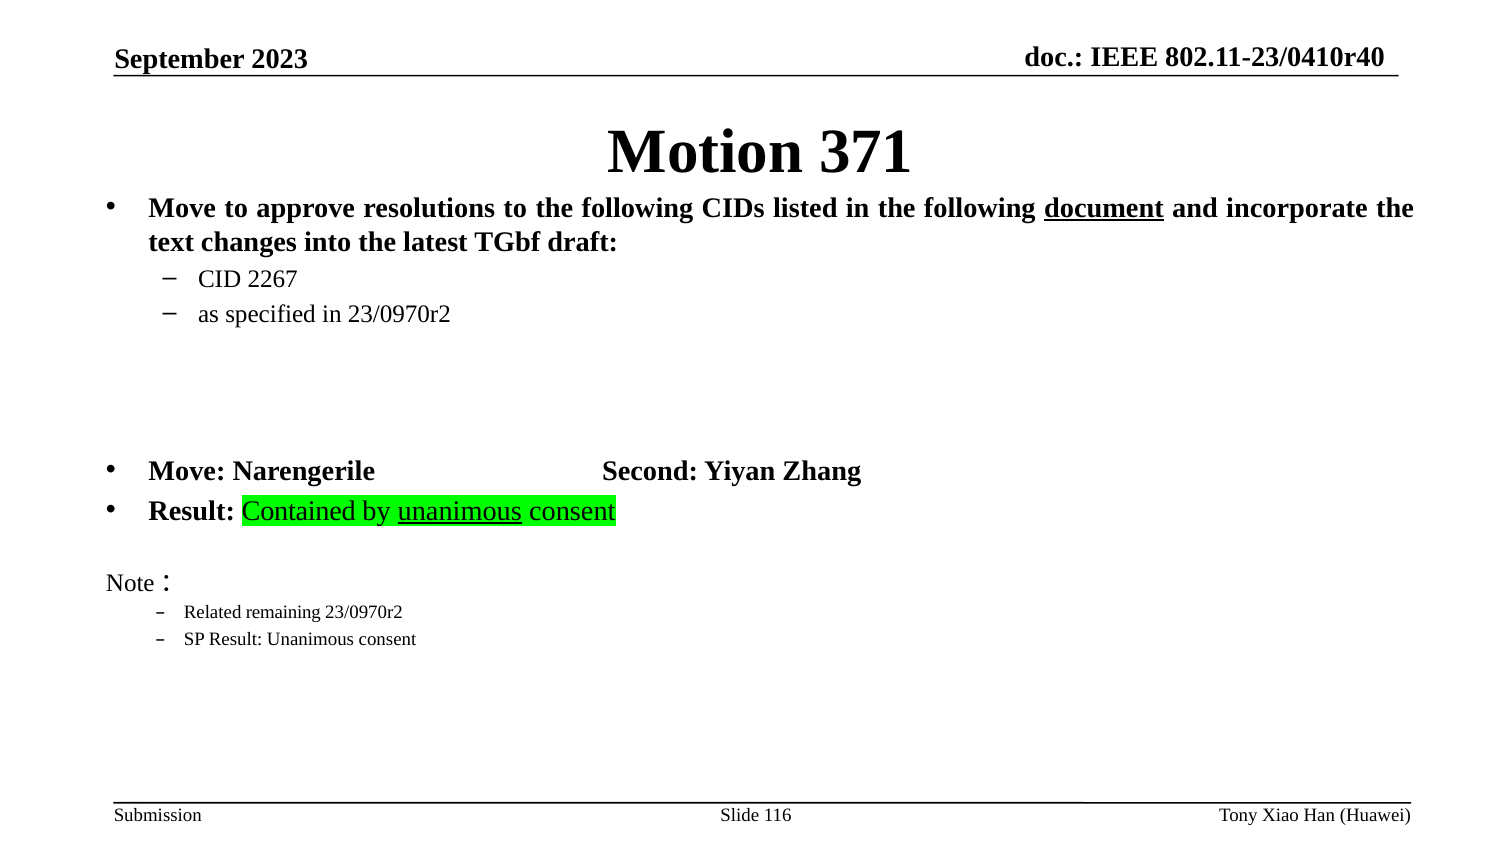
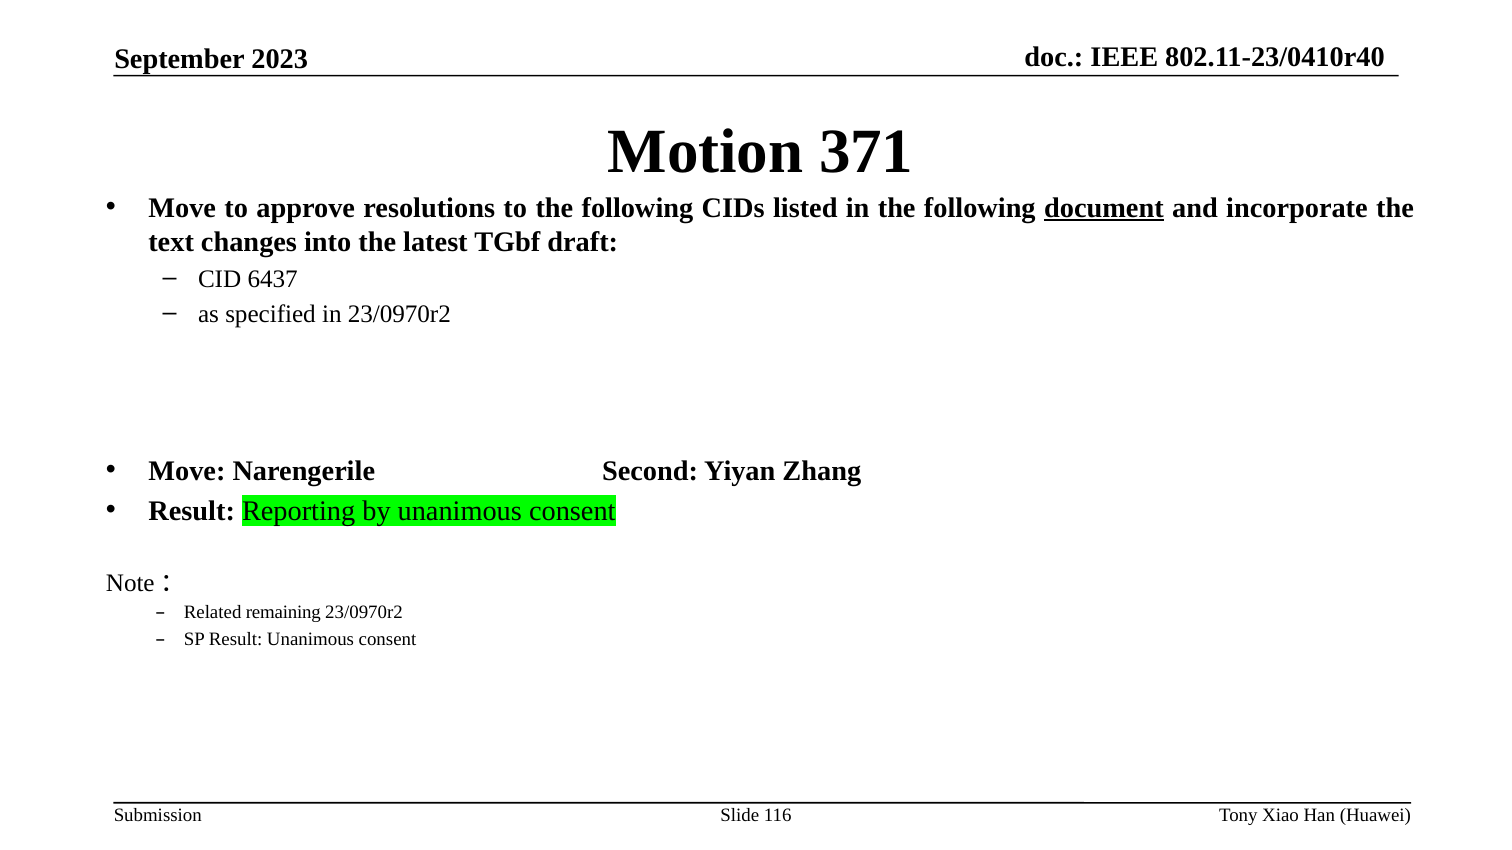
2267: 2267 -> 6437
Contained: Contained -> Reporting
unanimous at (460, 511) underline: present -> none
